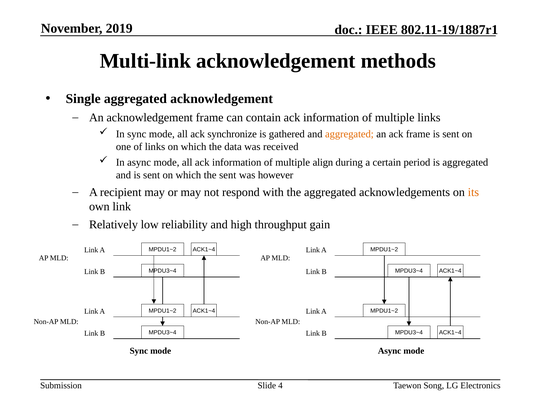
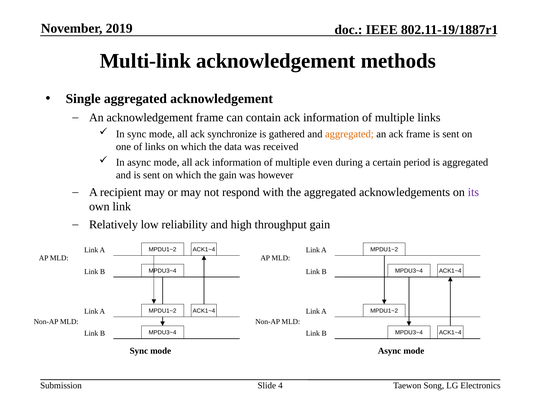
align: align -> even
the sent: sent -> gain
its colour: orange -> purple
